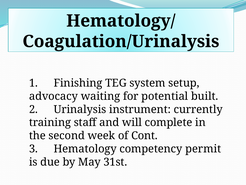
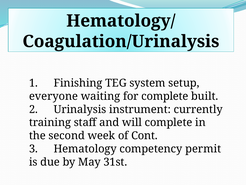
advocacy: advocacy -> everyone
for potential: potential -> complete
